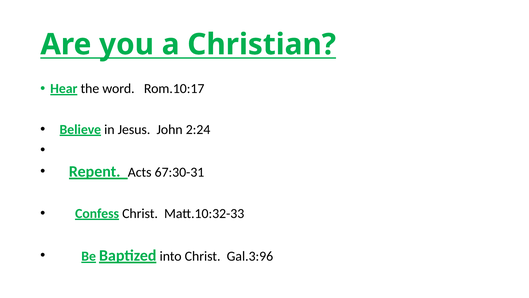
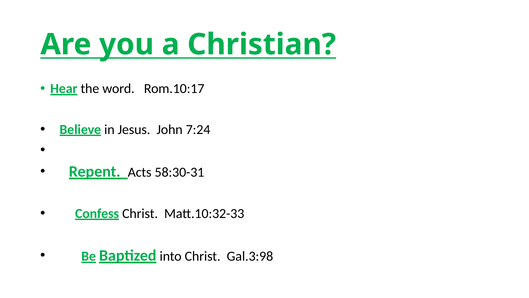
2:24: 2:24 -> 7:24
67:30-31: 67:30-31 -> 58:30-31
Gal.3:96: Gal.3:96 -> Gal.3:98
